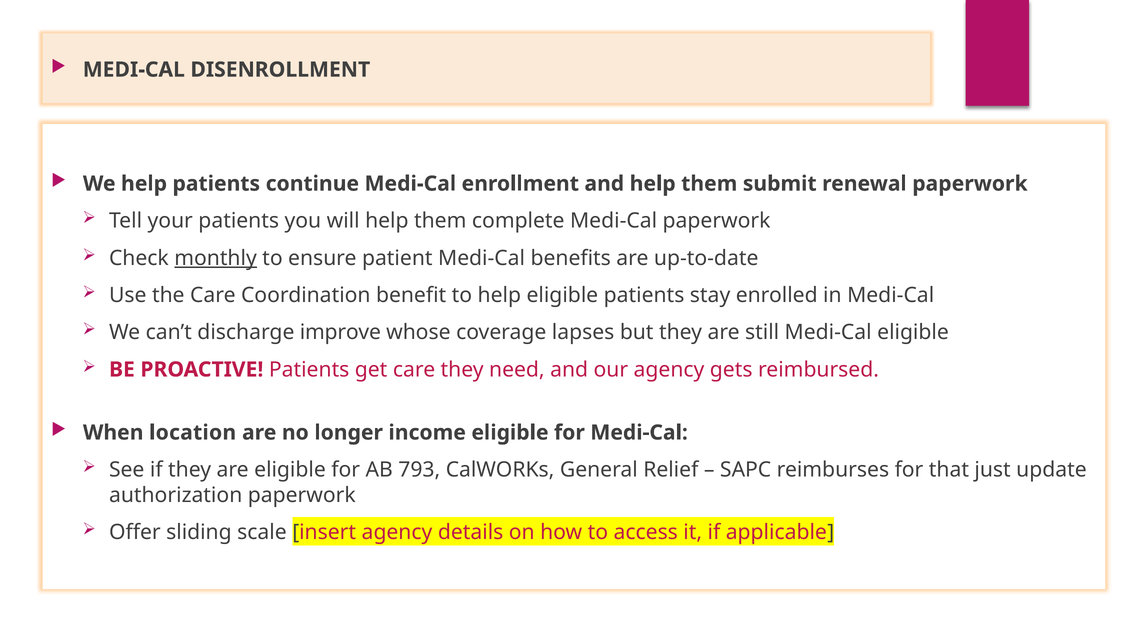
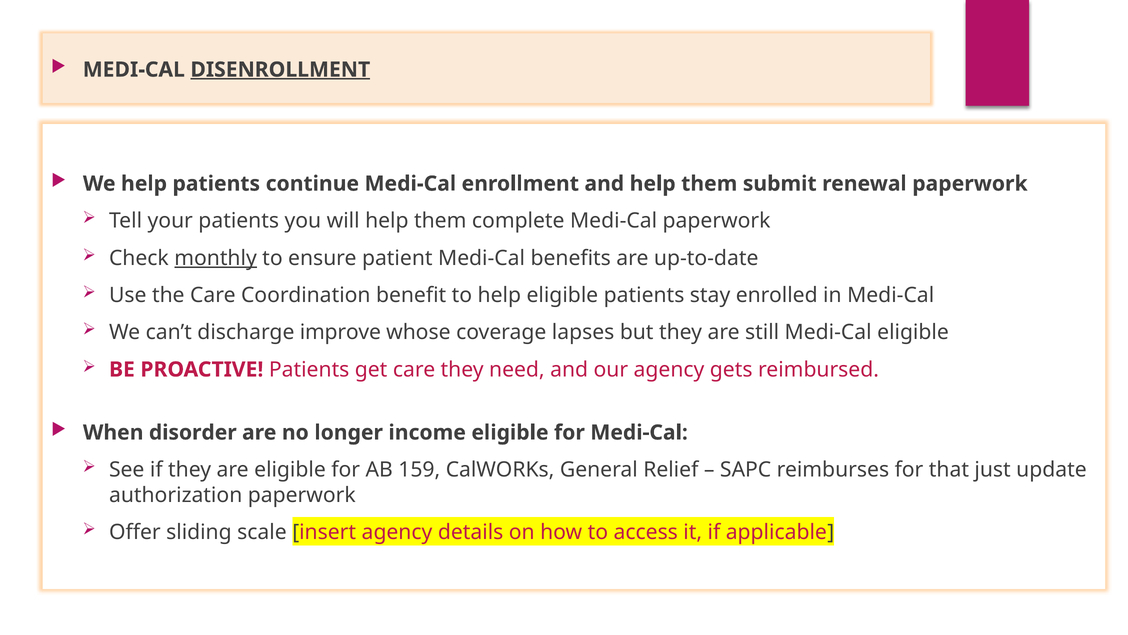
DISENROLLMENT underline: none -> present
location: location -> disorder
793: 793 -> 159
